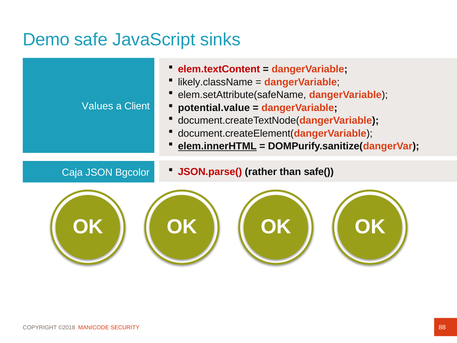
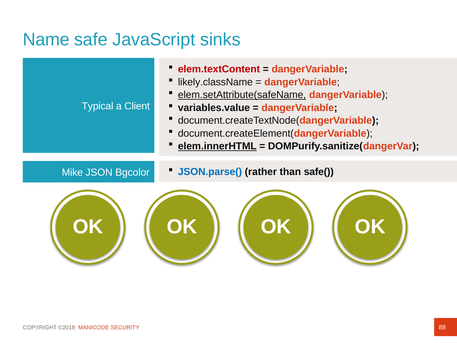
Demo: Demo -> Name
elem.setAttribute(safeName underline: none -> present
Values: Values -> Typical
potential.value: potential.value -> variables.value
Caja: Caja -> Mike
JSON.parse( colour: red -> blue
